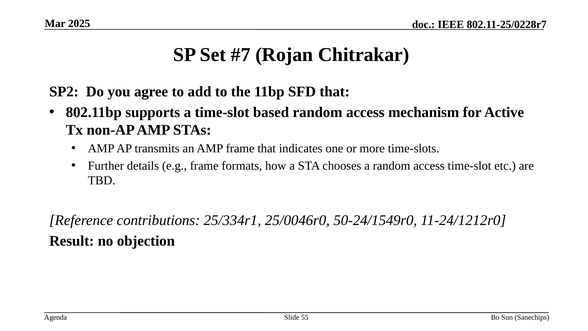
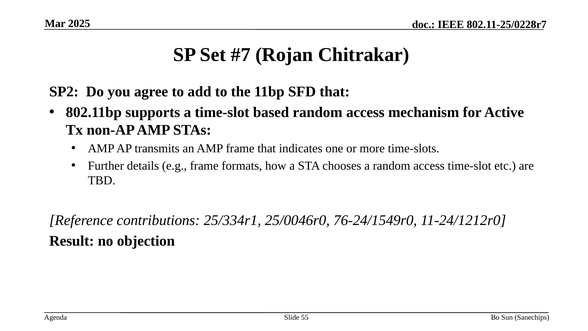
50-24/1549r0: 50-24/1549r0 -> 76-24/1549r0
